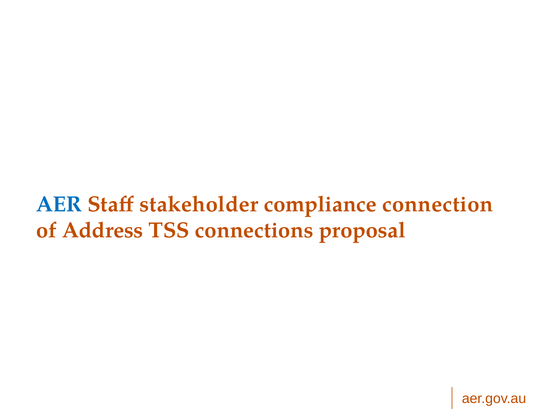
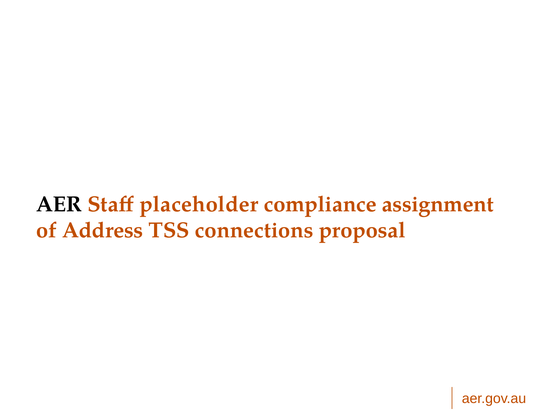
AER colour: blue -> black
stakeholder: stakeholder -> placeholder
connection: connection -> assignment
